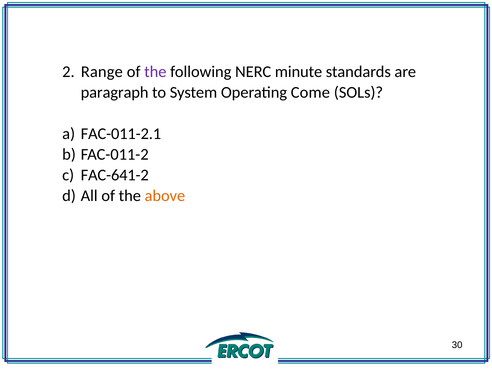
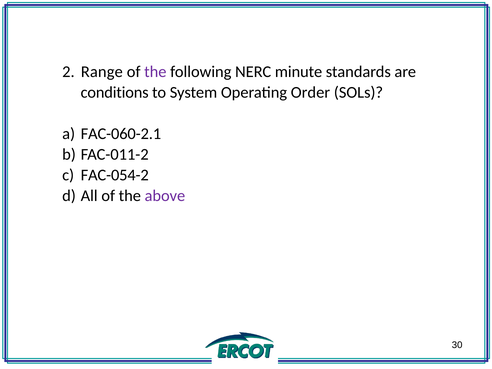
paragraph: paragraph -> conditions
Come: Come -> Order
FAC-011-2.1: FAC-011-2.1 -> FAC-060-2.1
FAC-641-2: FAC-641-2 -> FAC-054-2
above colour: orange -> purple
